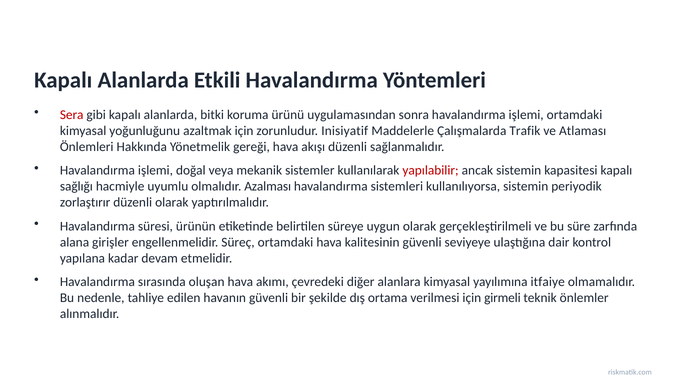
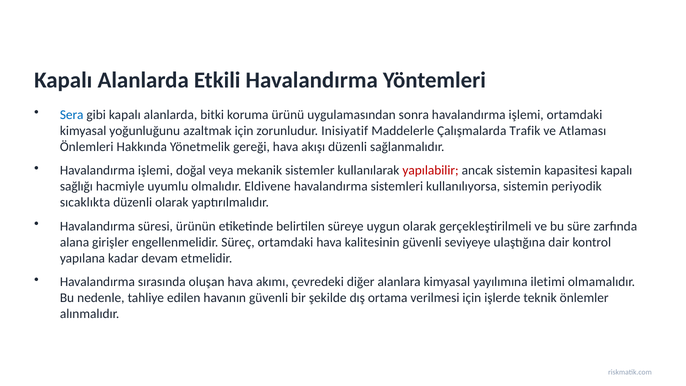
Sera colour: red -> blue
Azalması: Azalması -> Eldivene
zorlaştırır: zorlaştırır -> sıcaklıkta
itfaiye: itfaiye -> iletimi
girmeli: girmeli -> işlerde
